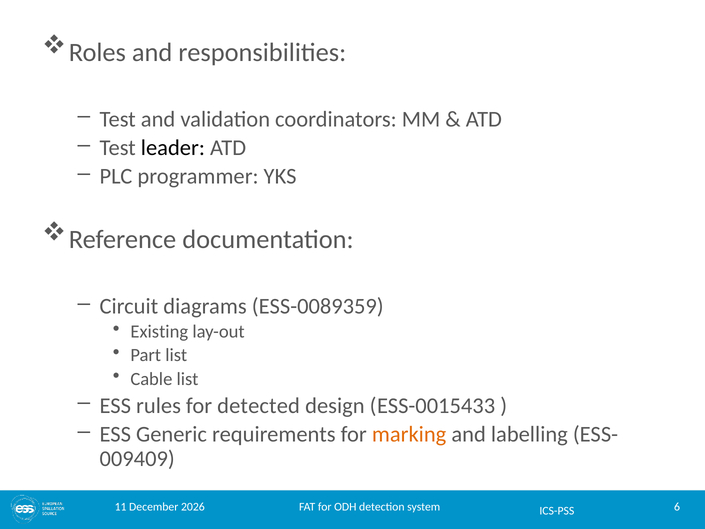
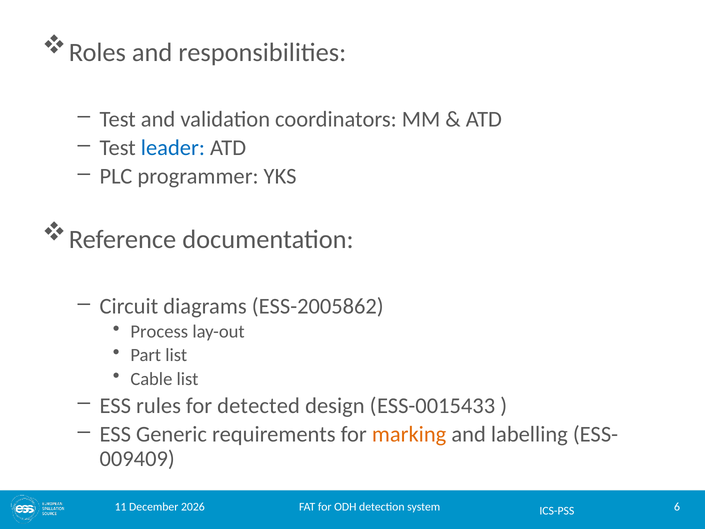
leader colour: black -> blue
ESS-0089359: ESS-0089359 -> ESS-2005862
Existing: Existing -> Process
